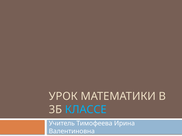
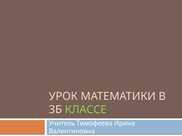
КЛАССЕ colour: light blue -> light green
